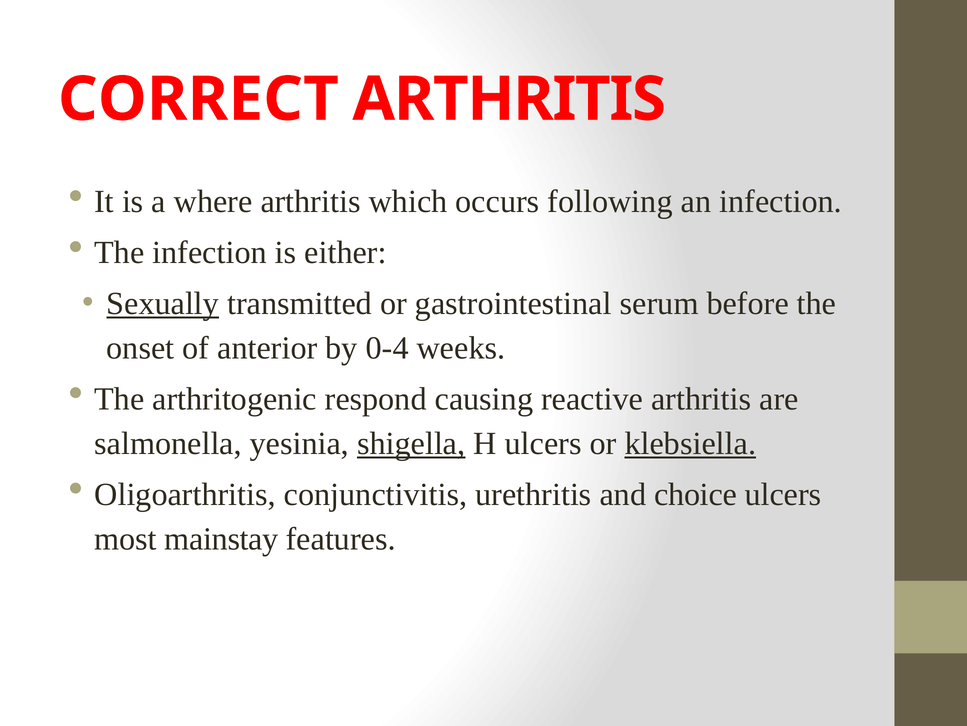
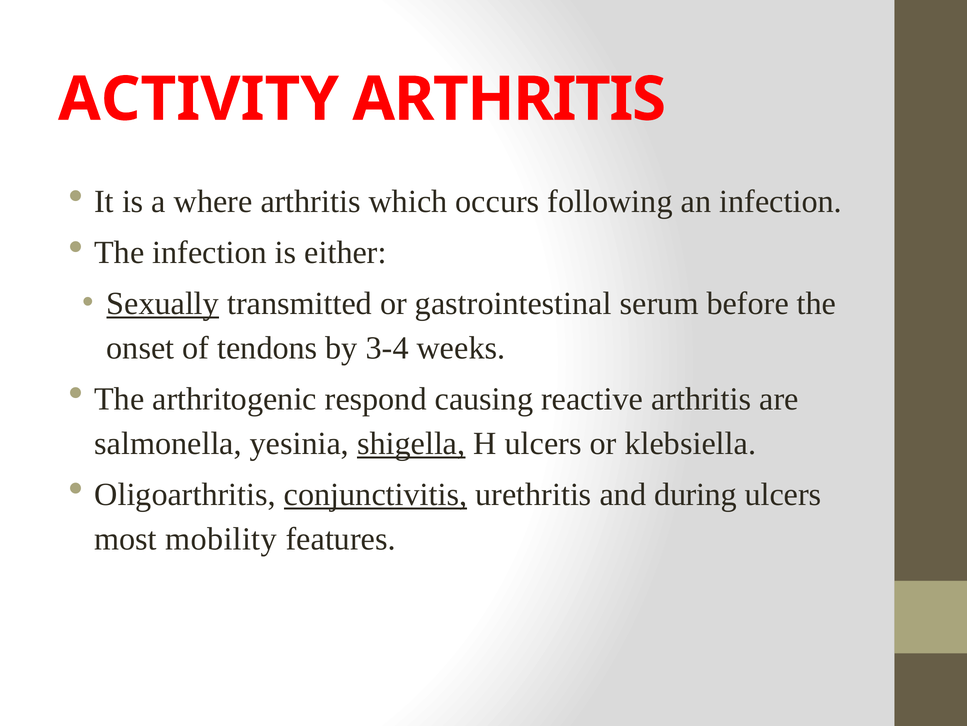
CORRECT: CORRECT -> ACTIVITY
anterior: anterior -> tendons
0-4: 0-4 -> 3-4
klebsiella underline: present -> none
conjunctivitis underline: none -> present
choice: choice -> during
mainstay: mainstay -> mobility
